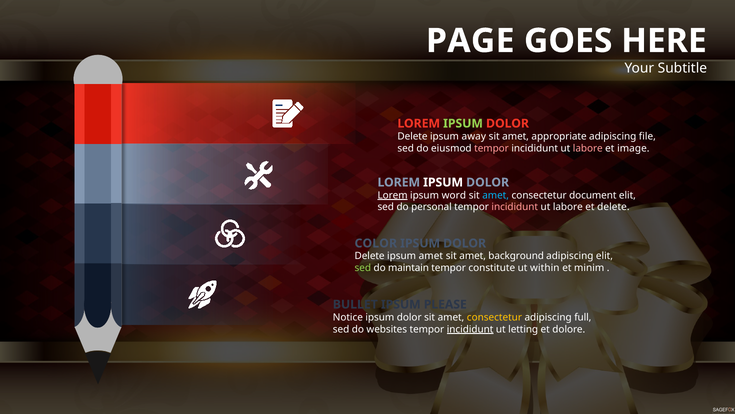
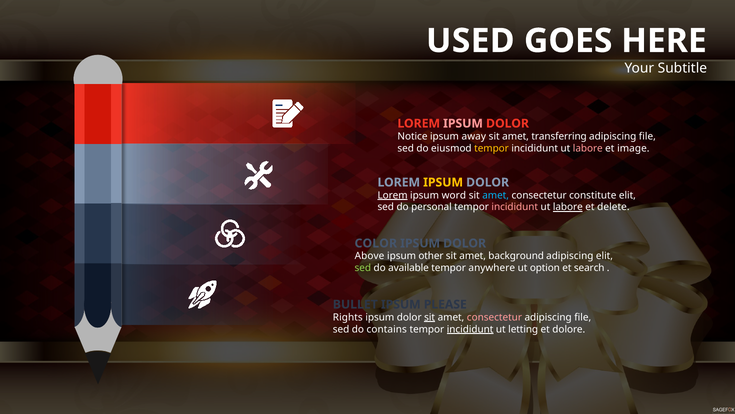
PAGE: PAGE -> USED
IPSUM at (463, 123) colour: light green -> pink
Delete at (412, 136): Delete -> Notice
appropriate: appropriate -> transferring
tempor at (492, 148) colour: pink -> yellow
IPSUM at (443, 182) colour: white -> yellow
document: document -> constitute
labore at (568, 207) underline: none -> present
Delete at (370, 256): Delete -> Above
ipsum amet: amet -> other
maintain: maintain -> available
constitute: constitute -> anywhere
within: within -> option
minim: minim -> search
Notice: Notice -> Rights
sit at (430, 317) underline: none -> present
consectetur at (494, 317) colour: yellow -> pink
full at (583, 317): full -> file
websites: websites -> contains
